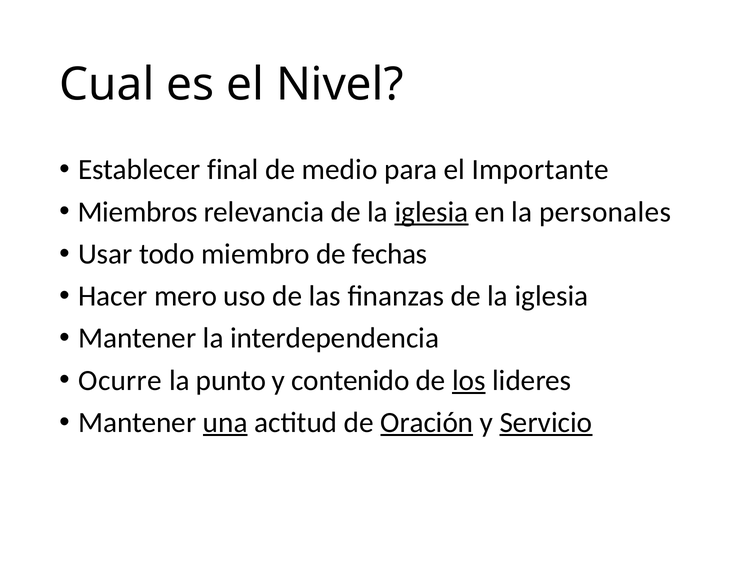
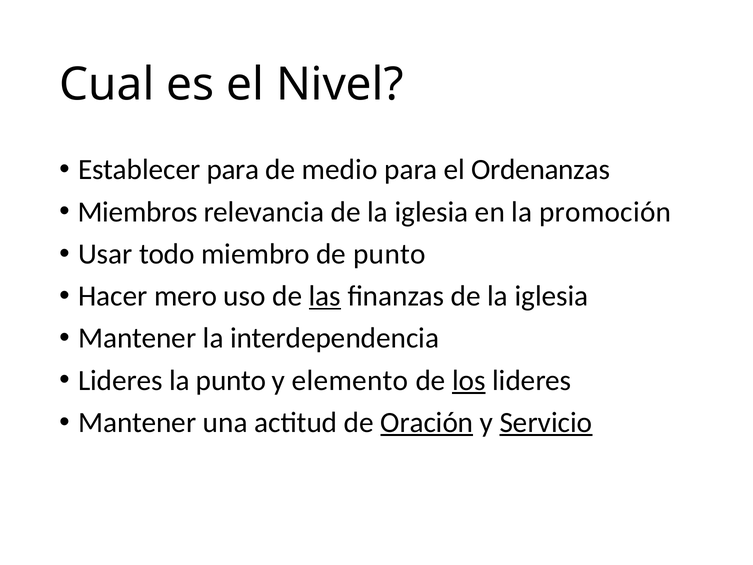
Establecer final: final -> para
Importante: Importante -> Ordenanzas
iglesia at (431, 212) underline: present -> none
personales: personales -> promoción
de fechas: fechas -> punto
las underline: none -> present
Ocurre at (120, 380): Ocurre -> Lideres
contenido: contenido -> elemento
una underline: present -> none
